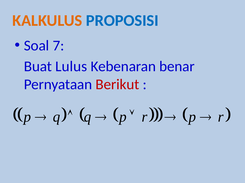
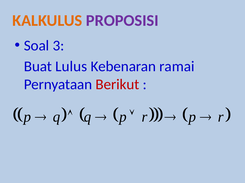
PROPOSISI colour: blue -> purple
7: 7 -> 3
benar: benar -> ramai
